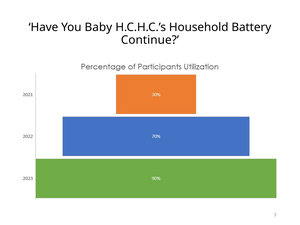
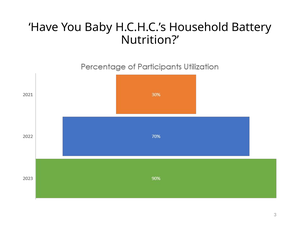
Continue: Continue -> Nutrition
